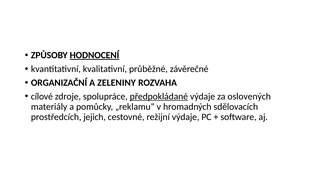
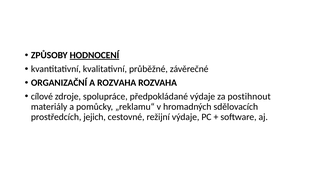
A ZELENINY: ZELENINY -> ROZVAHA
předpokládané underline: present -> none
oslovených: oslovených -> postihnout
